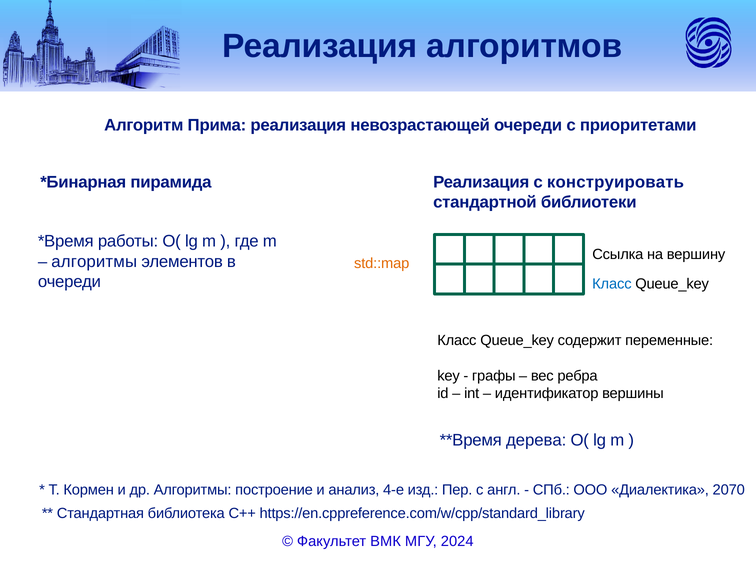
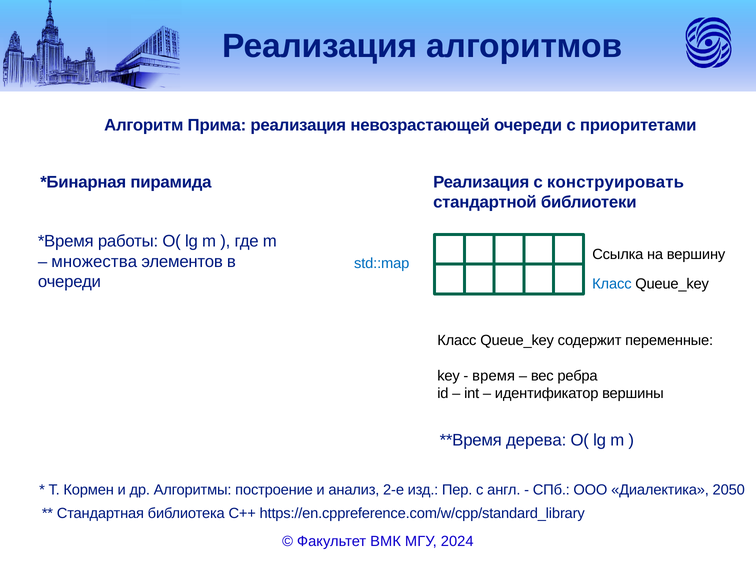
алгоритмы at (94, 262): алгоритмы -> множества
std::map colour: orange -> blue
графы: графы -> время
4-е: 4-е -> 2-е
2070: 2070 -> 2050
